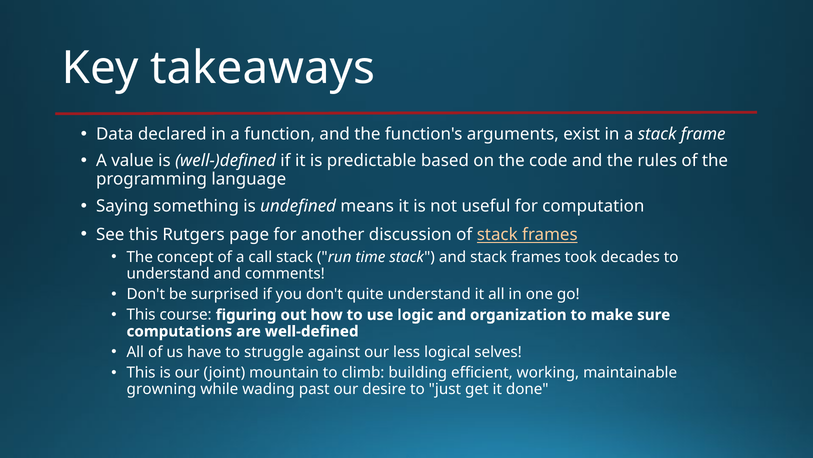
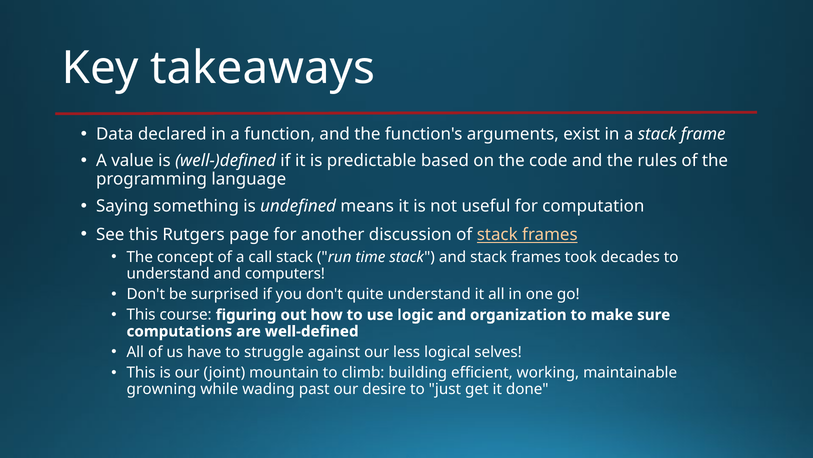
comments: comments -> computers
